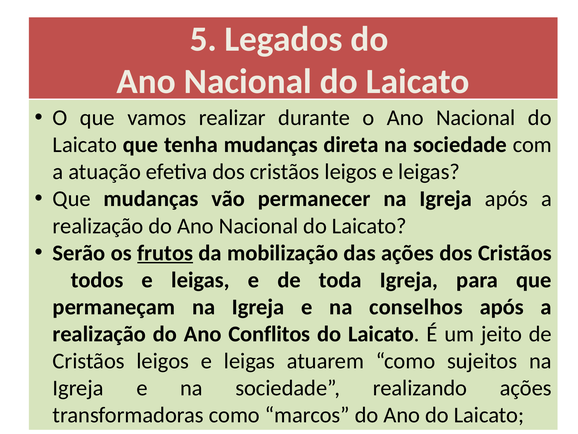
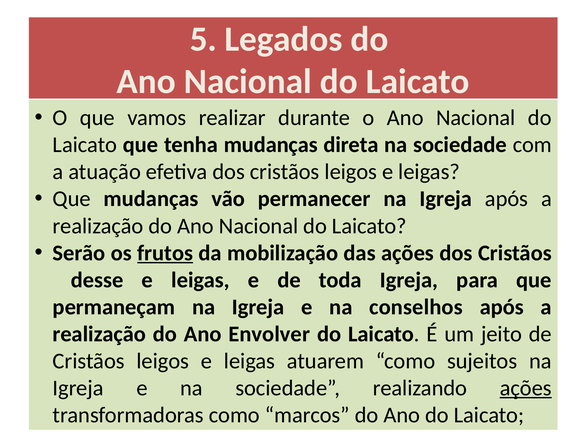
todos: todos -> desse
Conflitos: Conflitos -> Envolver
ações at (526, 388) underline: none -> present
